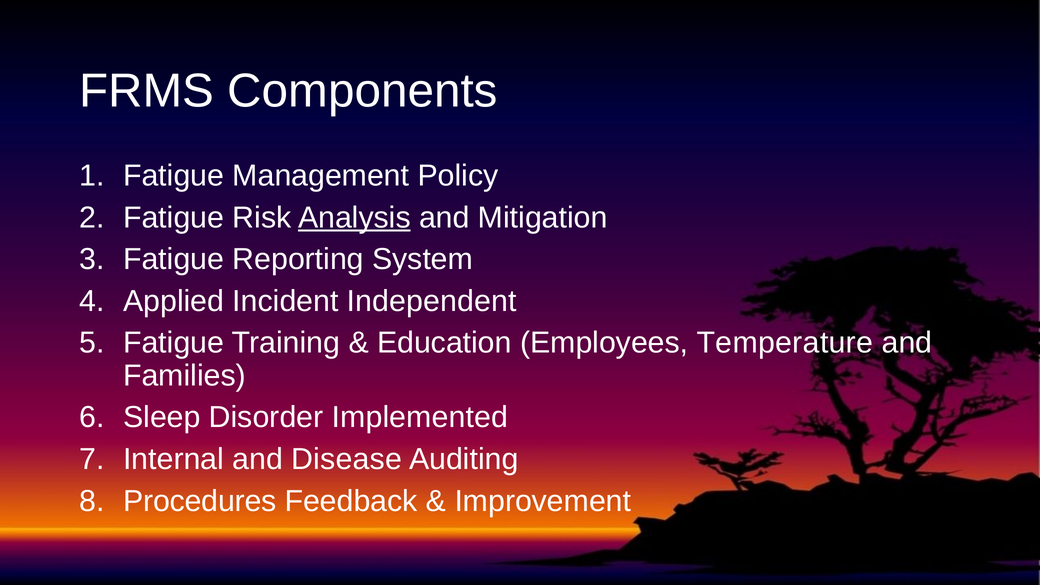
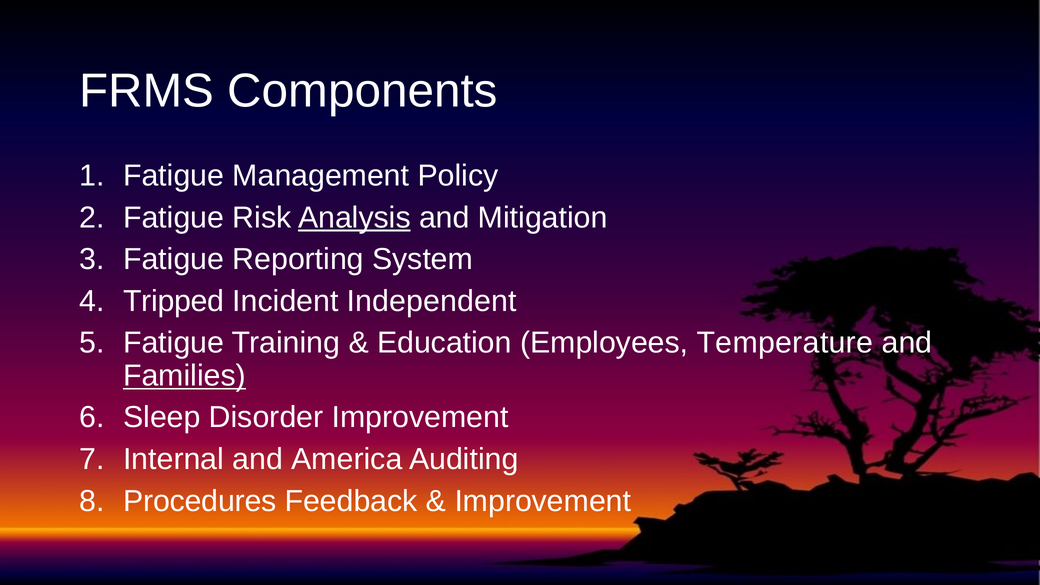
Applied: Applied -> Tripped
Families underline: none -> present
Disorder Implemented: Implemented -> Improvement
Disease: Disease -> America
